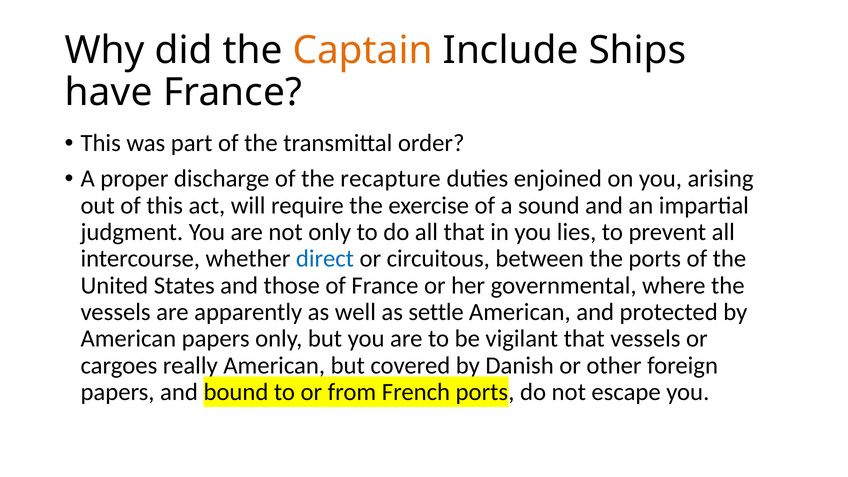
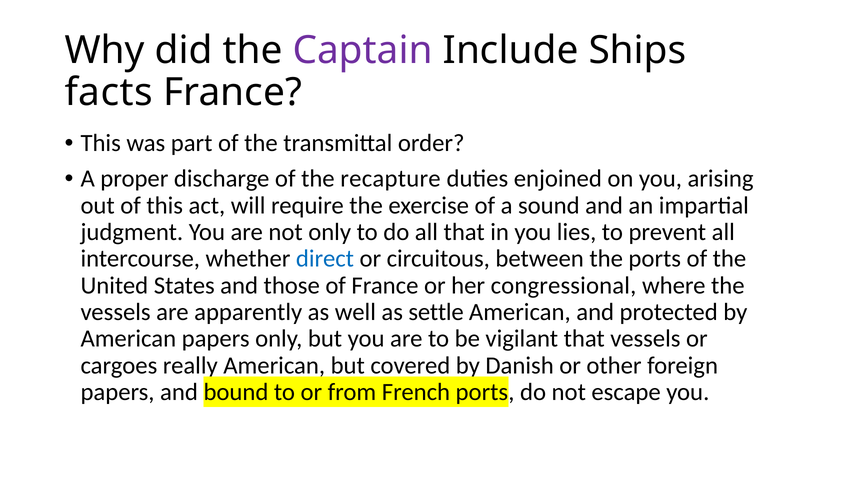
Captain colour: orange -> purple
have: have -> facts
governmental: governmental -> congressional
